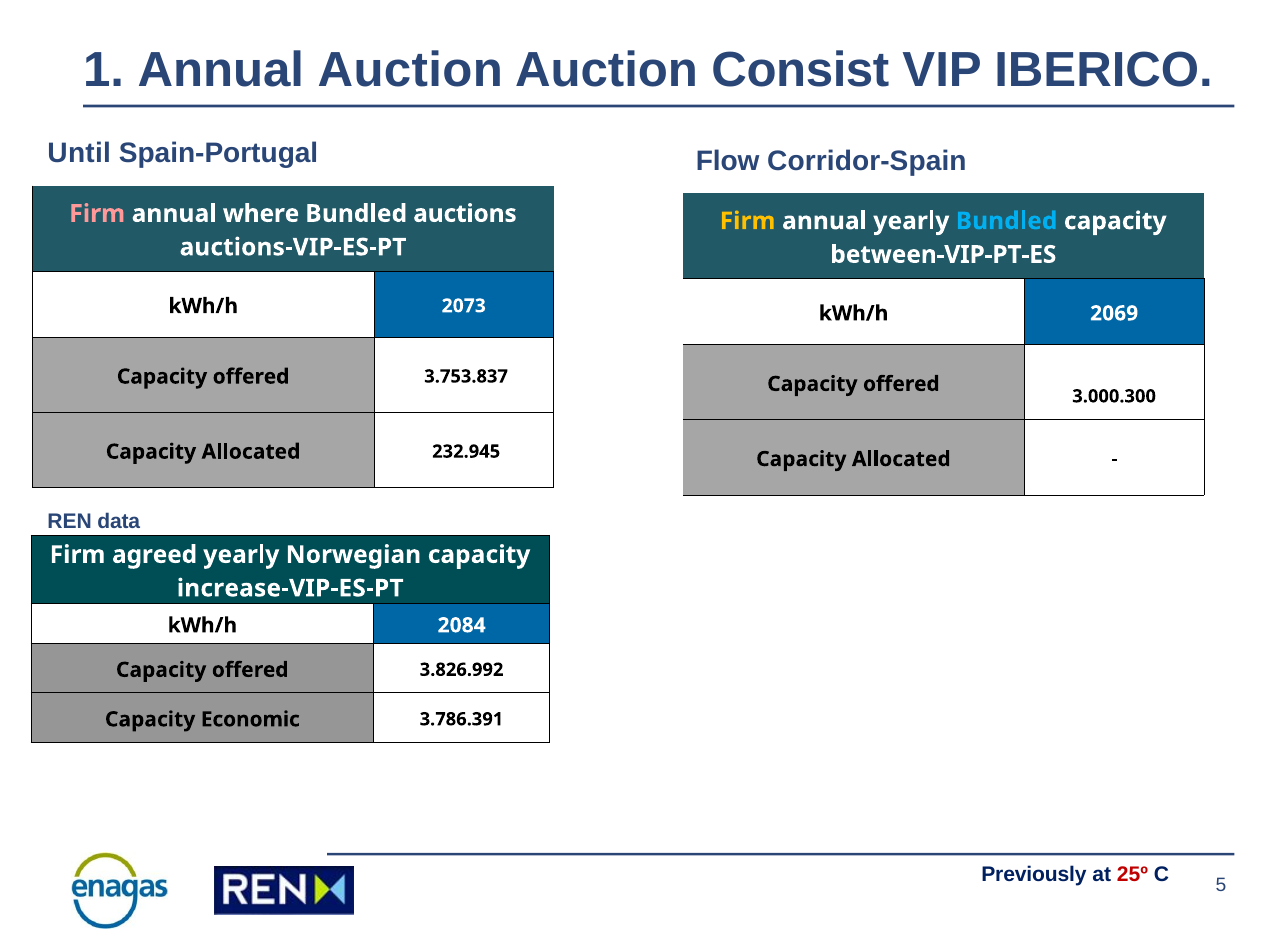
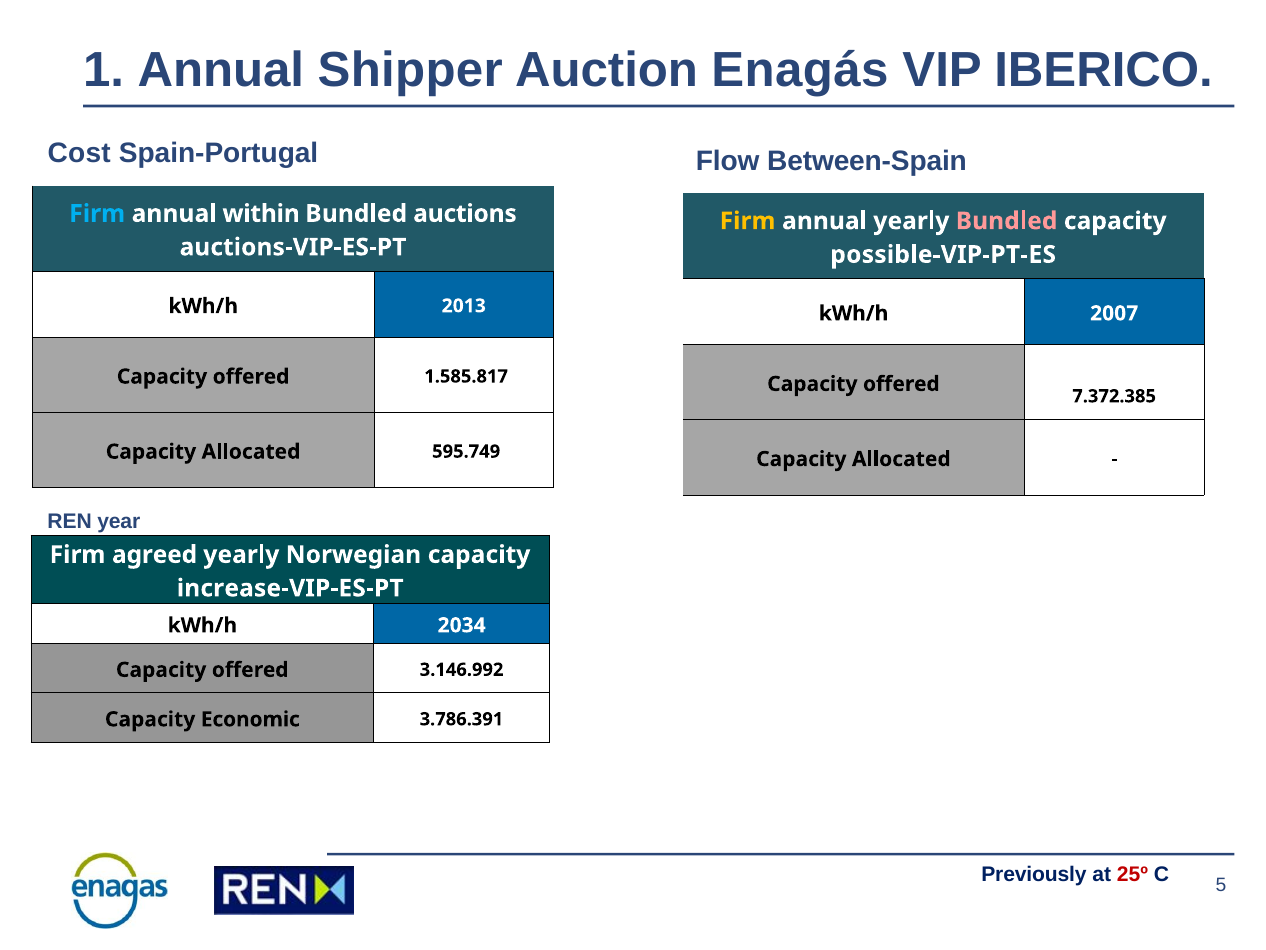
Annual Auction: Auction -> Shipper
Auction Consist: Consist -> Enagás
Until: Until -> Cost
Corridor-Spain: Corridor-Spain -> Between-Spain
Firm at (97, 214) colour: pink -> light blue
where: where -> within
Bundled at (1007, 221) colour: light blue -> pink
between-VIP-PT-ES: between-VIP-PT-ES -> possible-VIP-PT-ES
2073: 2073 -> 2013
2069: 2069 -> 2007
3.753.837: 3.753.837 -> 1.585.817
3.000.300: 3.000.300 -> 7.372.385
232.945: 232.945 -> 595.749
data: data -> year
2084: 2084 -> 2034
3.826.992: 3.826.992 -> 3.146.992
